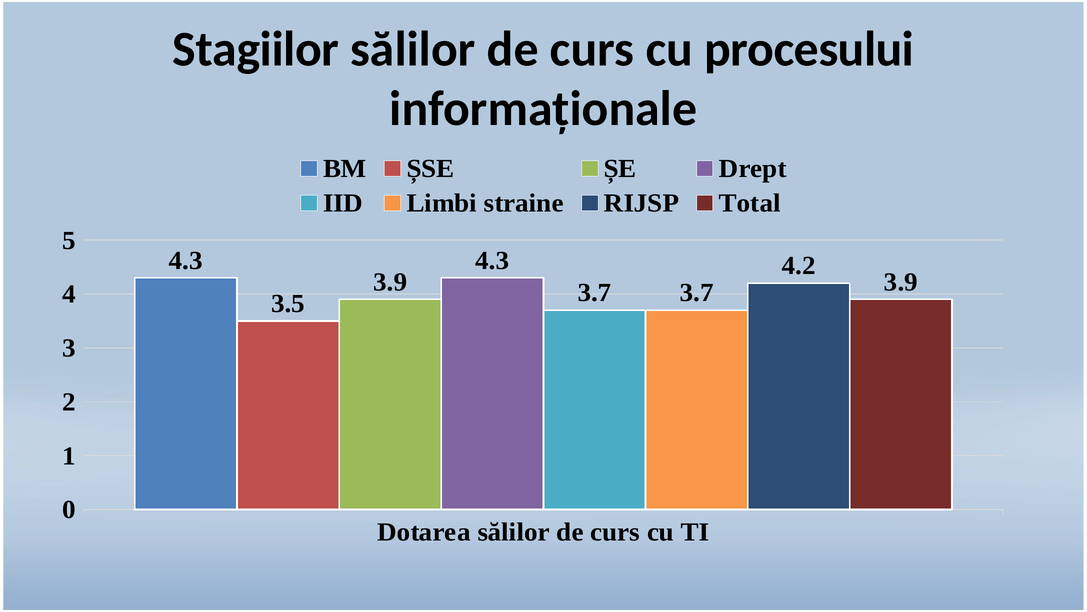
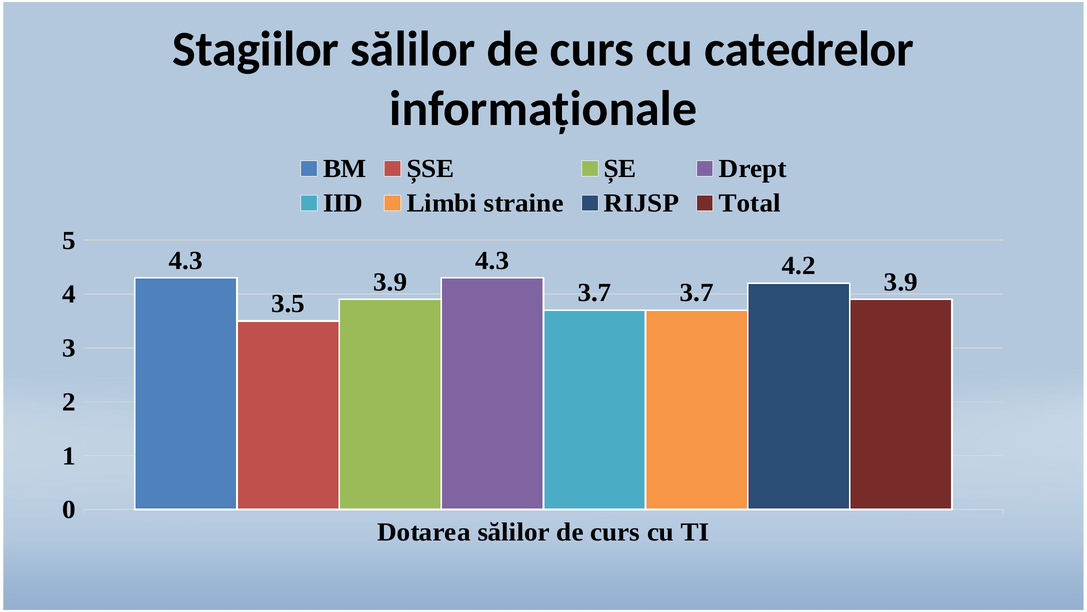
procesului: procesului -> catedrelor
